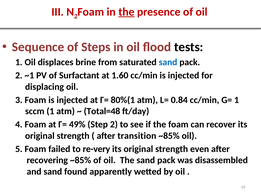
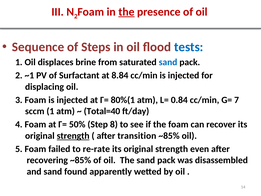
tests colour: black -> blue
1.60: 1.60 -> 8.84
G= 1: 1 -> 7
Total=48: Total=48 -> Total=40
49%: 49% -> 50%
Step 2: 2 -> 8
strength at (73, 136) underline: none -> present
re-very: re-very -> re-rate
